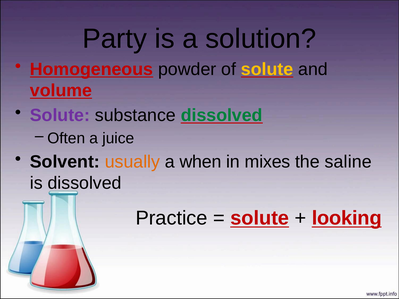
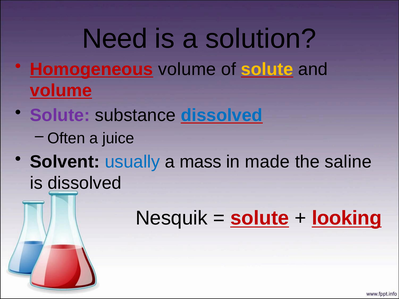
Party: Party -> Need
Homogeneous powder: powder -> volume
dissolved at (222, 115) colour: green -> blue
usually colour: orange -> blue
when: when -> mass
mixes: mixes -> made
Practice: Practice -> Nesquik
